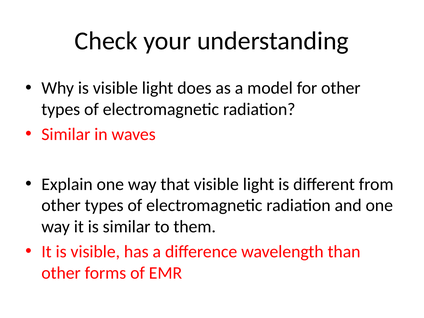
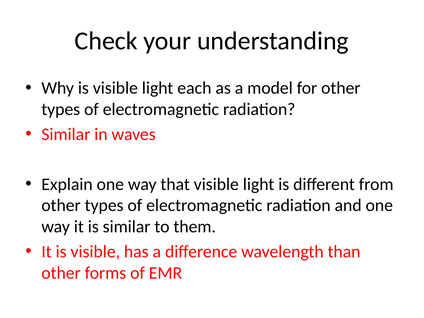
does: does -> each
